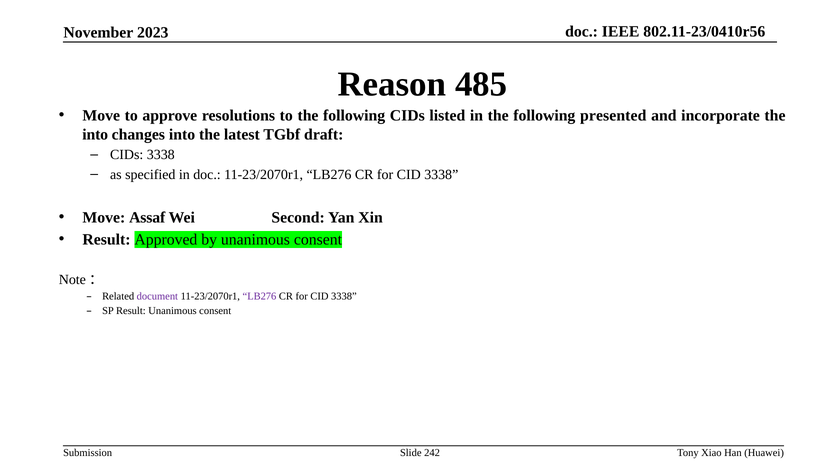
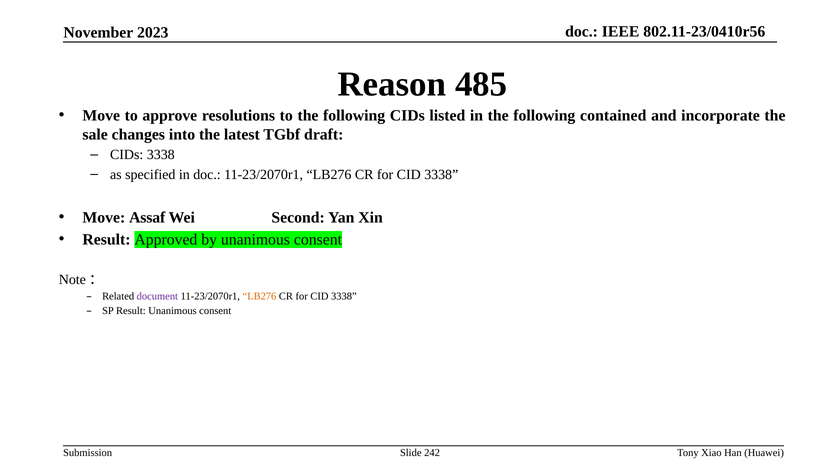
presented: presented -> contained
into at (95, 134): into -> sale
LB276 at (259, 297) colour: purple -> orange
